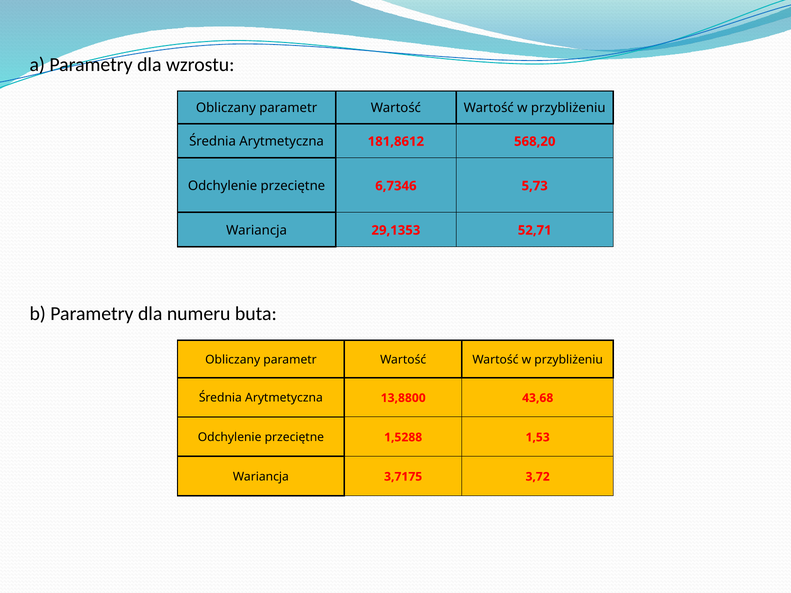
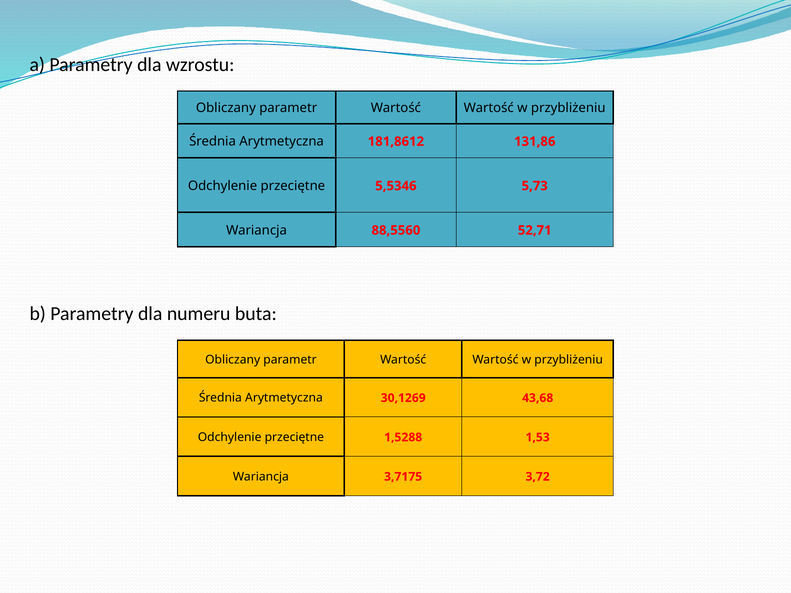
568,20: 568,20 -> 131,86
6,7346: 6,7346 -> 5,5346
29,1353: 29,1353 -> 88,5560
13,8800: 13,8800 -> 30,1269
